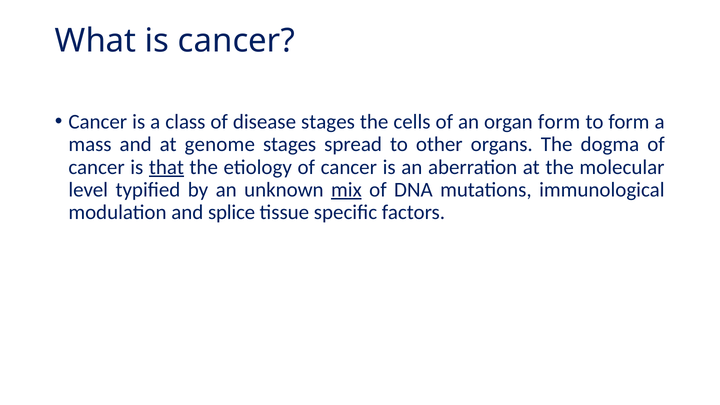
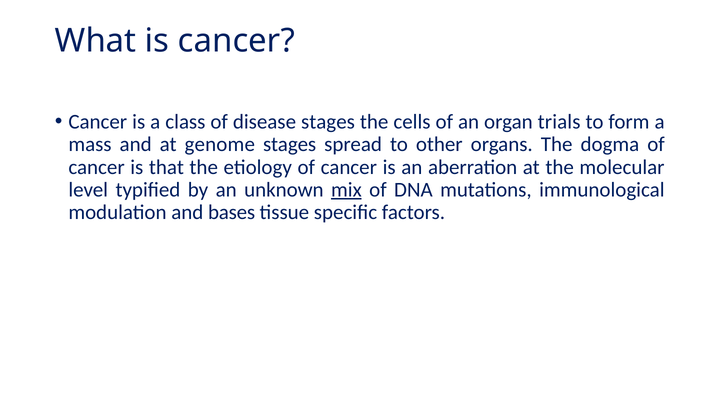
organ form: form -> trials
that underline: present -> none
splice: splice -> bases
